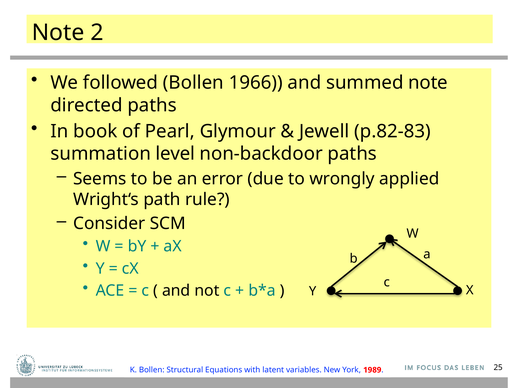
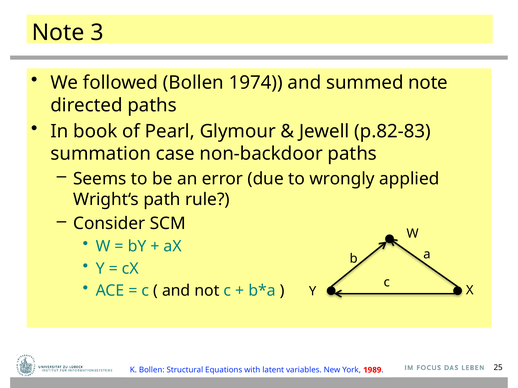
2: 2 -> 3
1966: 1966 -> 1974
level: level -> case
